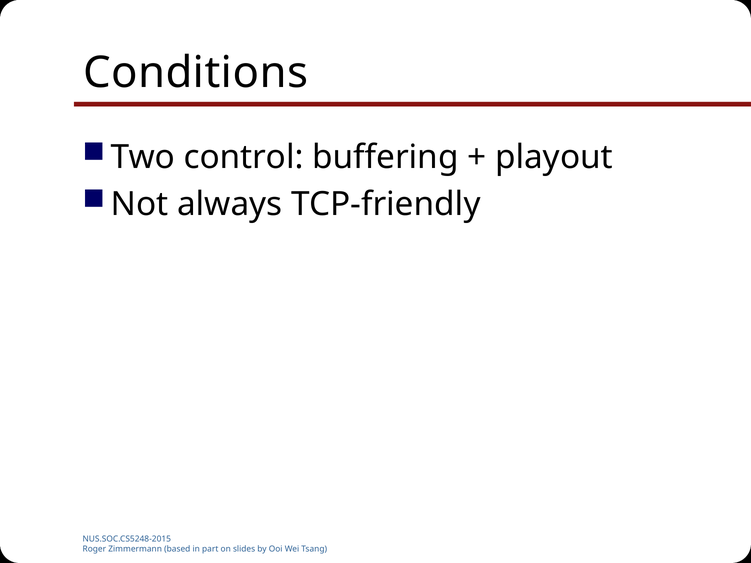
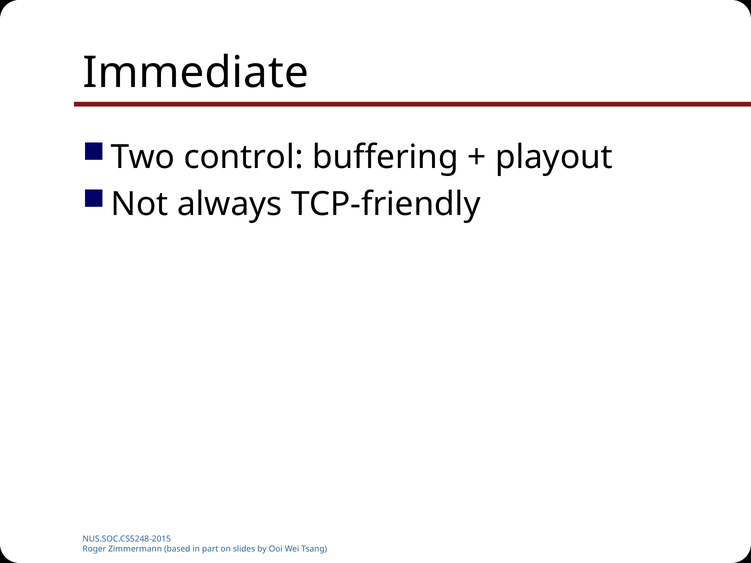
Conditions: Conditions -> Immediate
